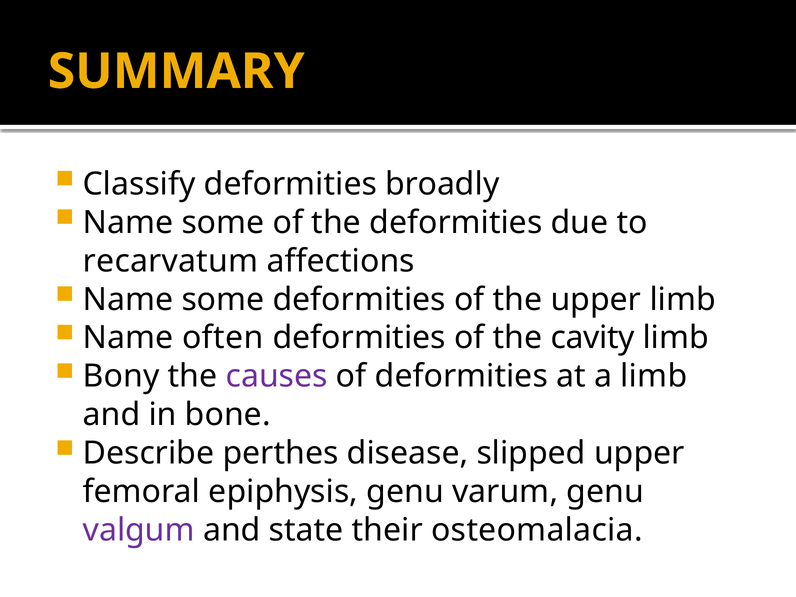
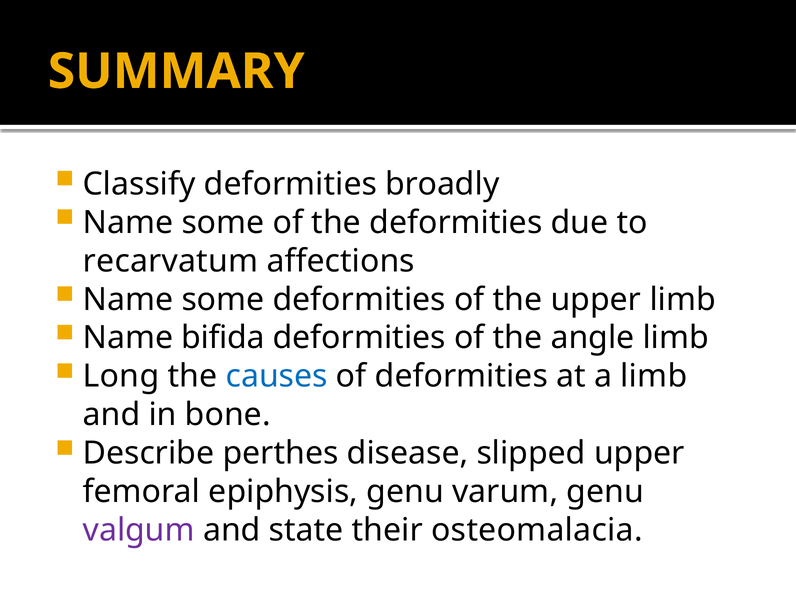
often: often -> bifida
cavity: cavity -> angle
Bony: Bony -> Long
causes colour: purple -> blue
